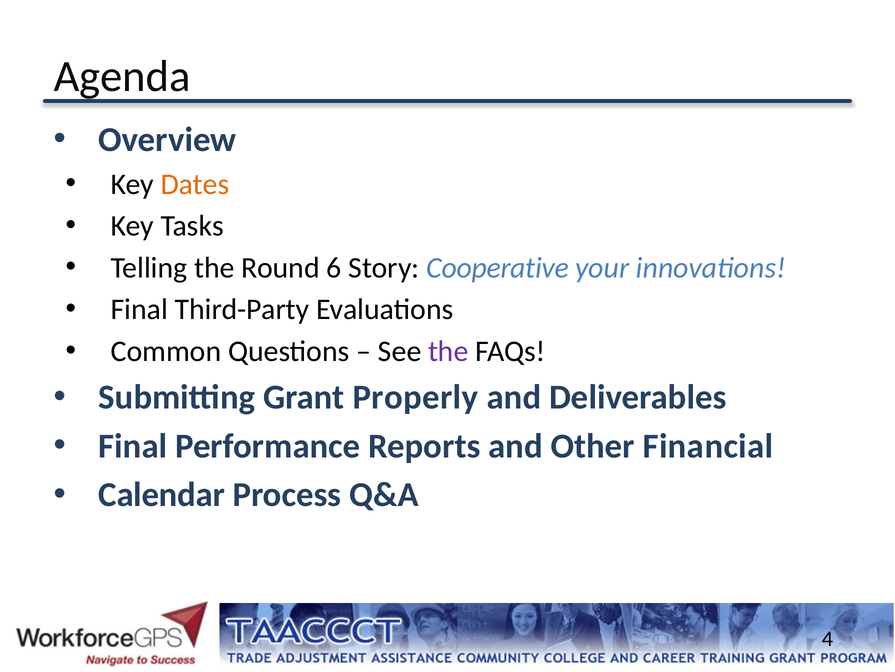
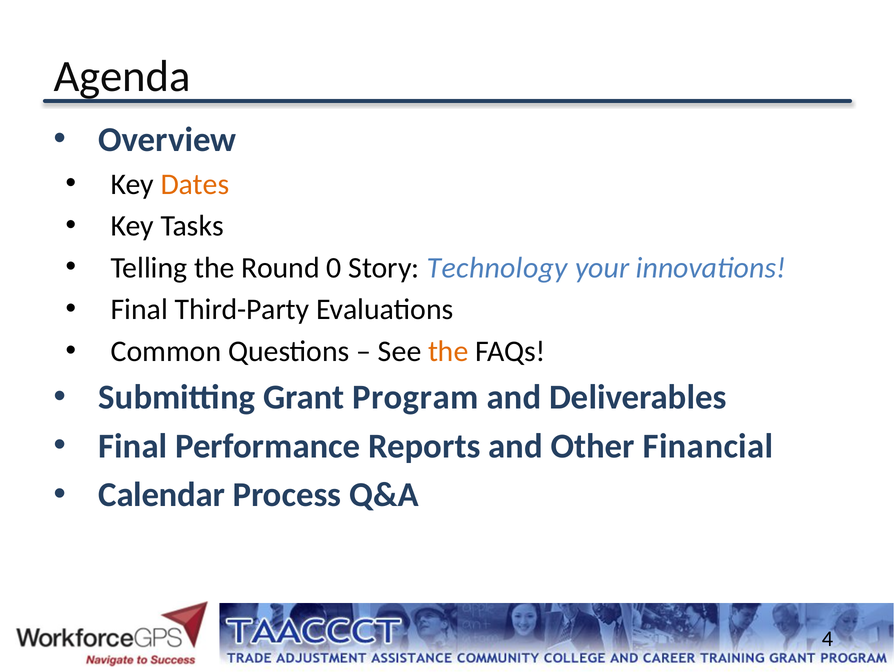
6: 6 -> 0
Cooperative: Cooperative -> Technology
the at (448, 351) colour: purple -> orange
Properly: Properly -> Program
